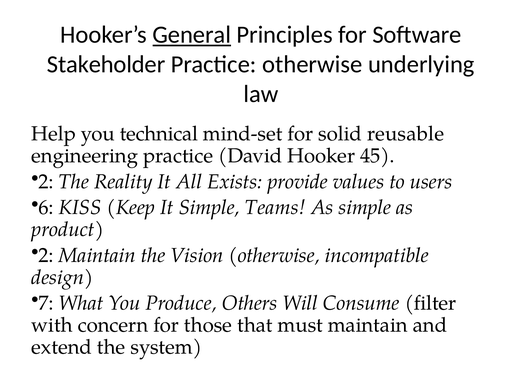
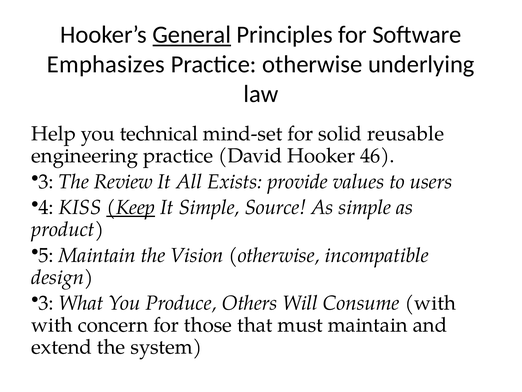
Stakeholder: Stakeholder -> Emphasizes
45: 45 -> 46
2 at (46, 181): 2 -> 3
Reality: Reality -> Review
6: 6 -> 4
Keep underline: none -> present
Teams: Teams -> Source
2 at (46, 255): 2 -> 5
7 at (46, 303): 7 -> 3
Consume filter: filter -> with
